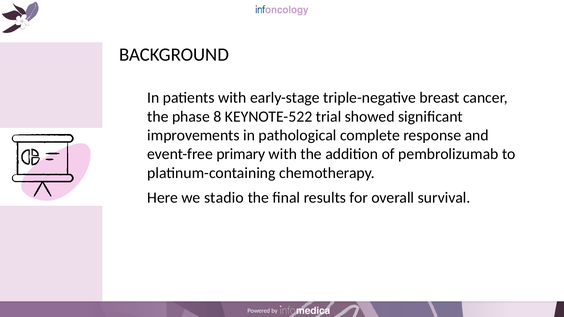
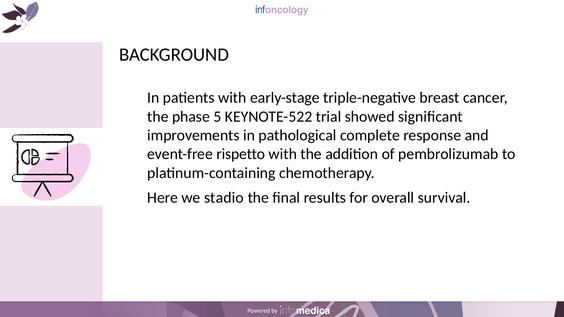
8: 8 -> 5
primary: primary -> rispetto
